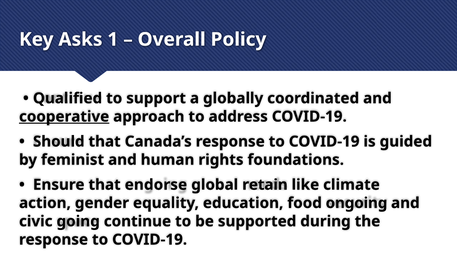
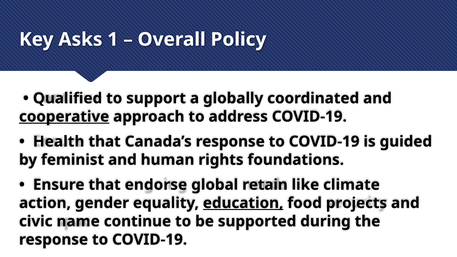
Should: Should -> Health
education underline: none -> present
ongoing: ongoing -> projects
going: going -> name
